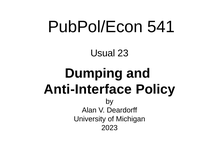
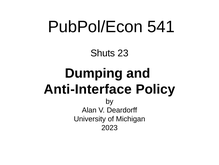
Usual: Usual -> Shuts
